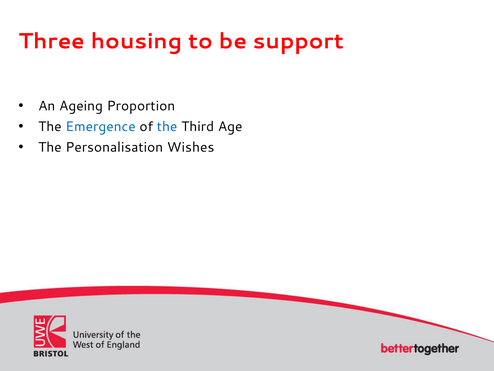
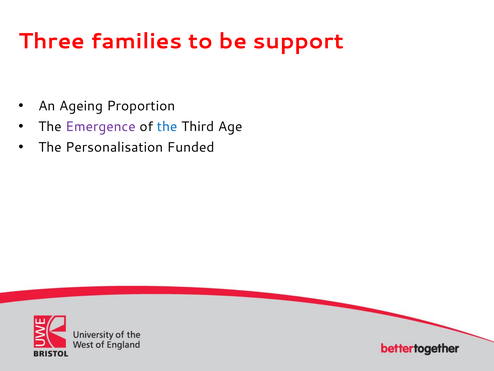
housing: housing -> families
Emergence colour: blue -> purple
Wishes: Wishes -> Funded
